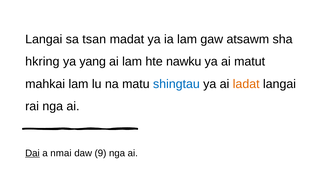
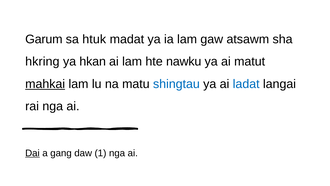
Langai at (44, 39): Langai -> Garum
tsan: tsan -> htuk
yang: yang -> hkan
mahkai underline: none -> present
ladat colour: orange -> blue
nmai: nmai -> gang
9: 9 -> 1
